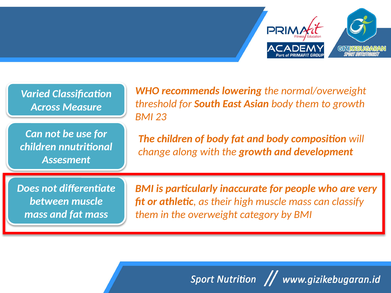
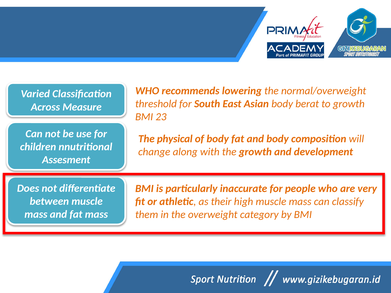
body them: them -> berat
The children: children -> physical
